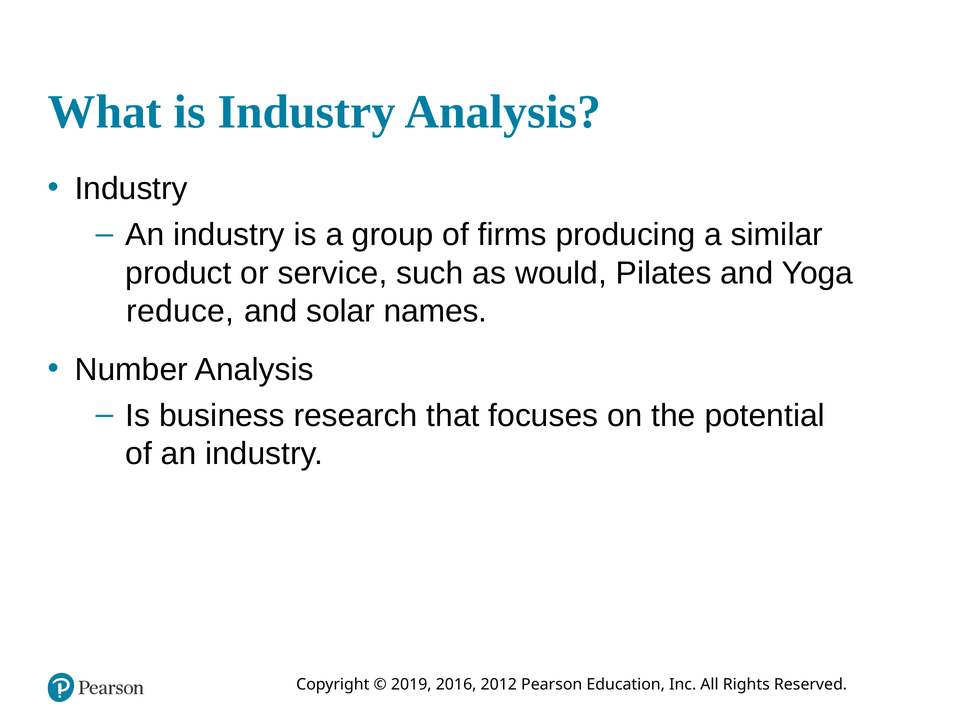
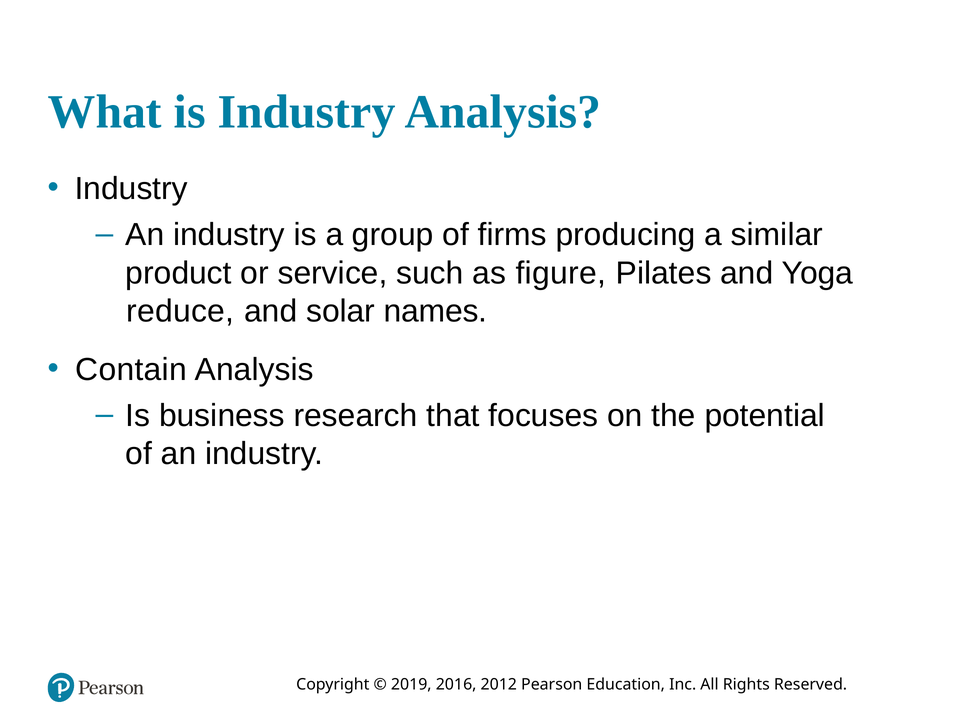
would: would -> figure
Number: Number -> Contain
